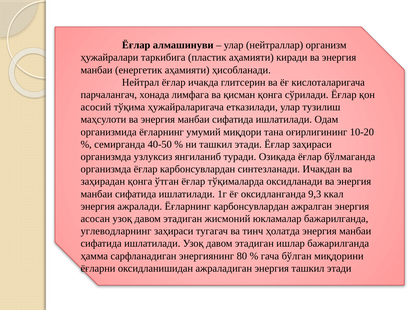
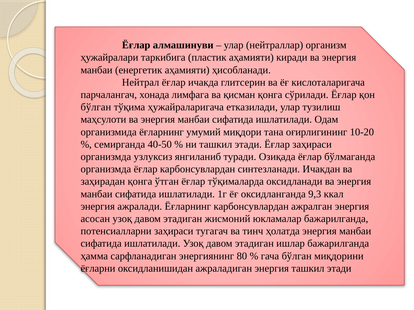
асосий at (96, 107): асосий -> бўлган
углеводларнинг: углеводларнинг -> потенсиалларни
